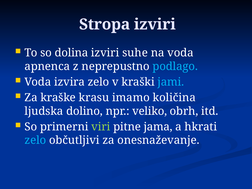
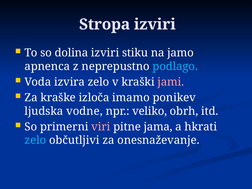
suhe: suhe -> stiku
na voda: voda -> jamo
jami colour: light blue -> pink
krasu: krasu -> izloča
količina: količina -> ponikev
dolino: dolino -> vodne
viri colour: light green -> pink
